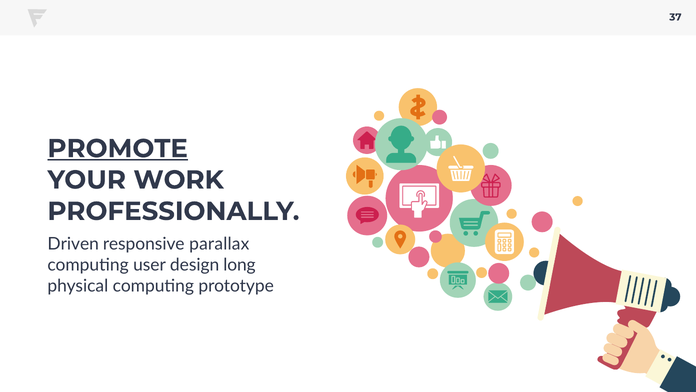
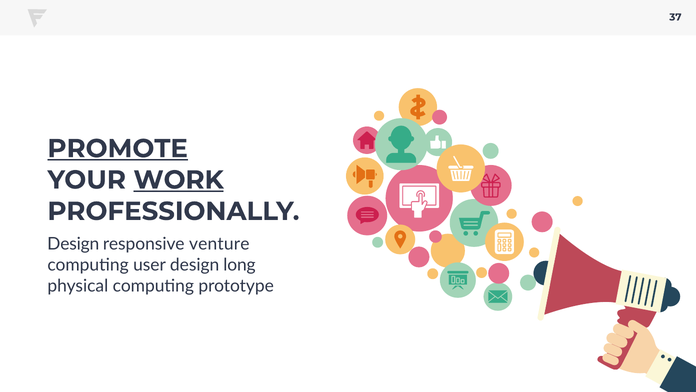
WORK underline: none -> present
Driven at (73, 244): Driven -> Design
parallax: parallax -> venture
